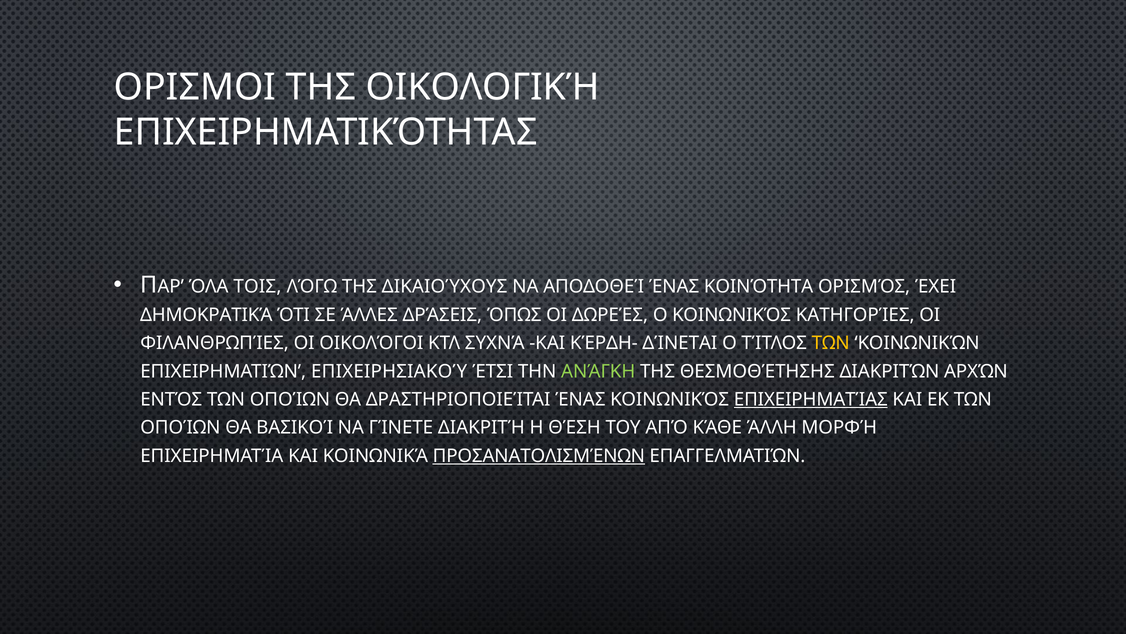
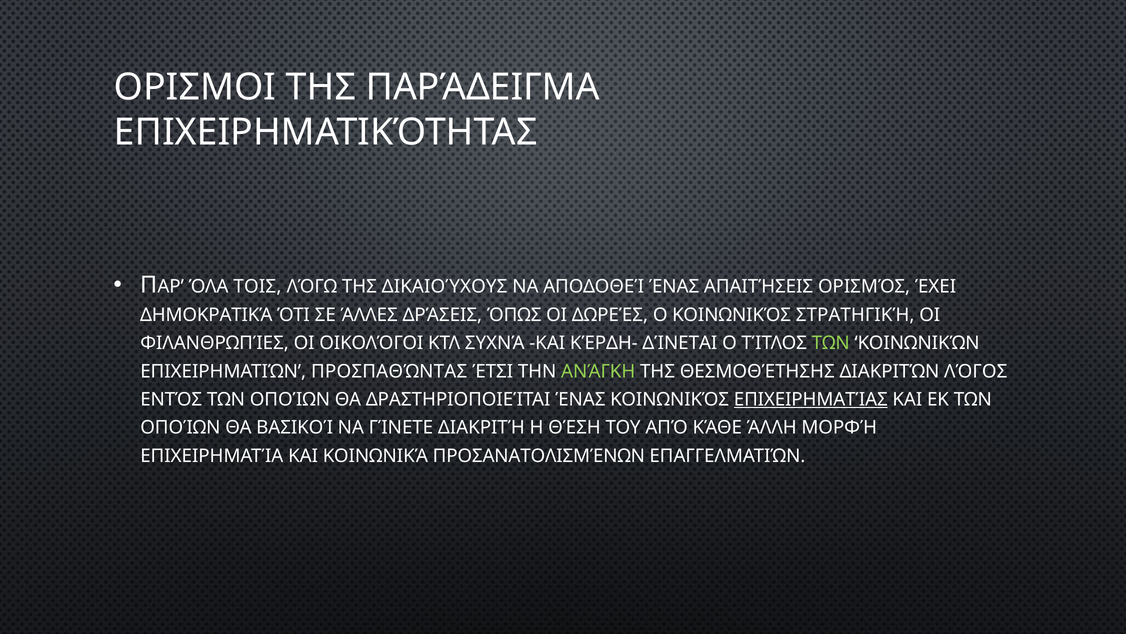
ΟΙΚΟΛΟΓΙΚΉ: ΟΙΚΟΛΟΓΙΚΉ -> ΠΑΡΆΔΕΙΓΜΑ
ΚΟΙΝΌΤΗΤΑ: ΚΟΙΝΌΤΗΤΑ -> ΑΠΑΙΤΉΣΕΙΣ
ΚΑΤΗΓΟΡΊΕΣ: ΚΑΤΗΓΟΡΊΕΣ -> ΣΤΡΑΤΗΓΙΚΉ
ΤΩΝ at (831, 343) colour: yellow -> light green
ΕΠΙΧΕΙΡΗΣΙΑΚΟΎ: ΕΠΙΧΕΙΡΗΣΙΑΚΟΎ -> ΠΡΟΣΠΑΘΏΝΤΑΣ
ΑΡΧΏΝ: ΑΡΧΏΝ -> ΛΌΓΟΣ
ΠΡΟΣΑΝΑΤΟΛΙΣΜΈΝΩΝ underline: present -> none
